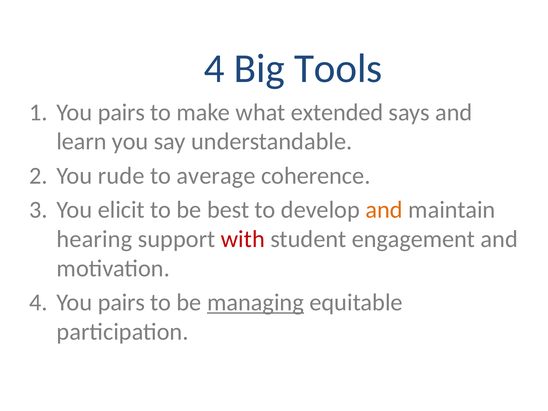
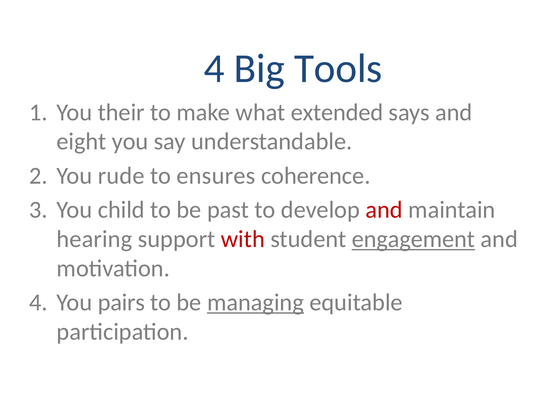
pairs at (121, 112): pairs -> their
learn: learn -> eight
average: average -> ensures
elicit: elicit -> child
best: best -> past
and at (384, 210) colour: orange -> red
engagement underline: none -> present
